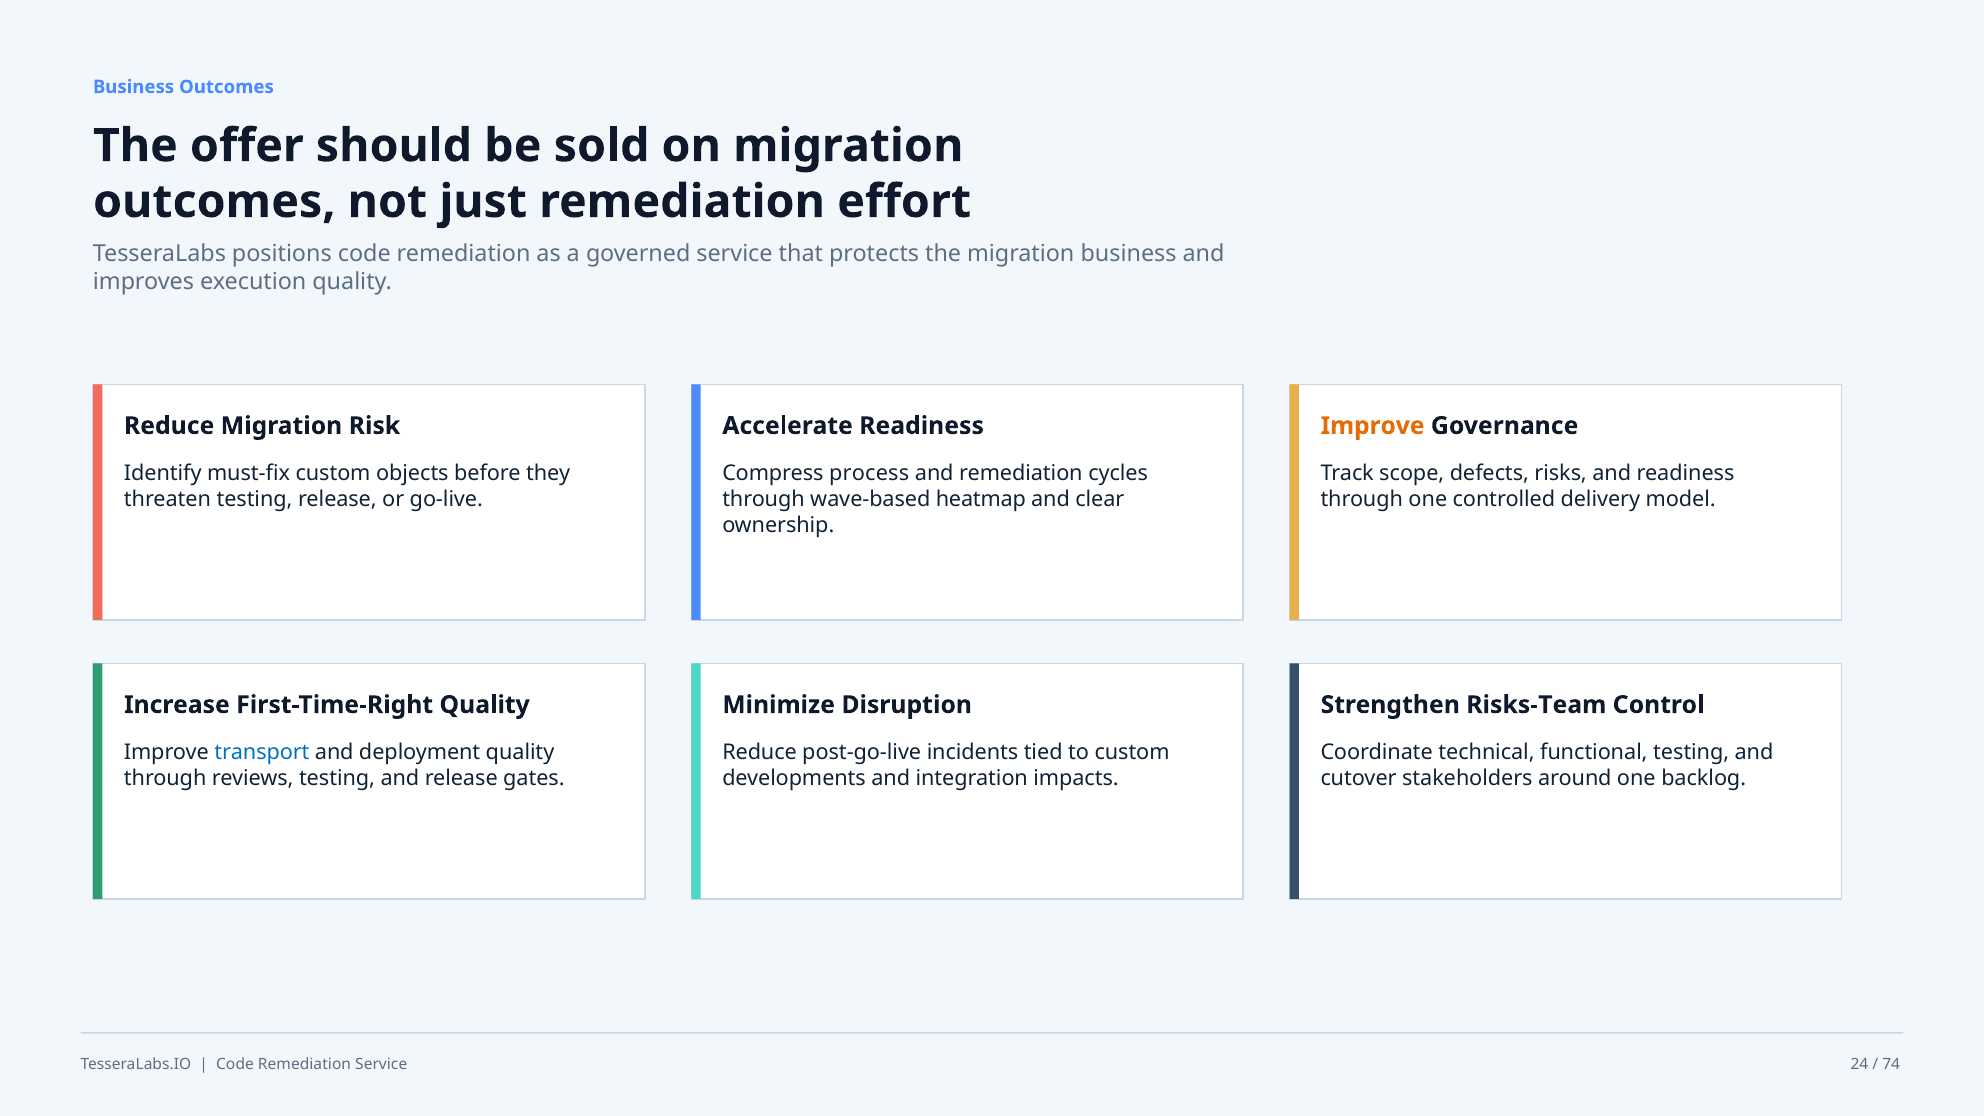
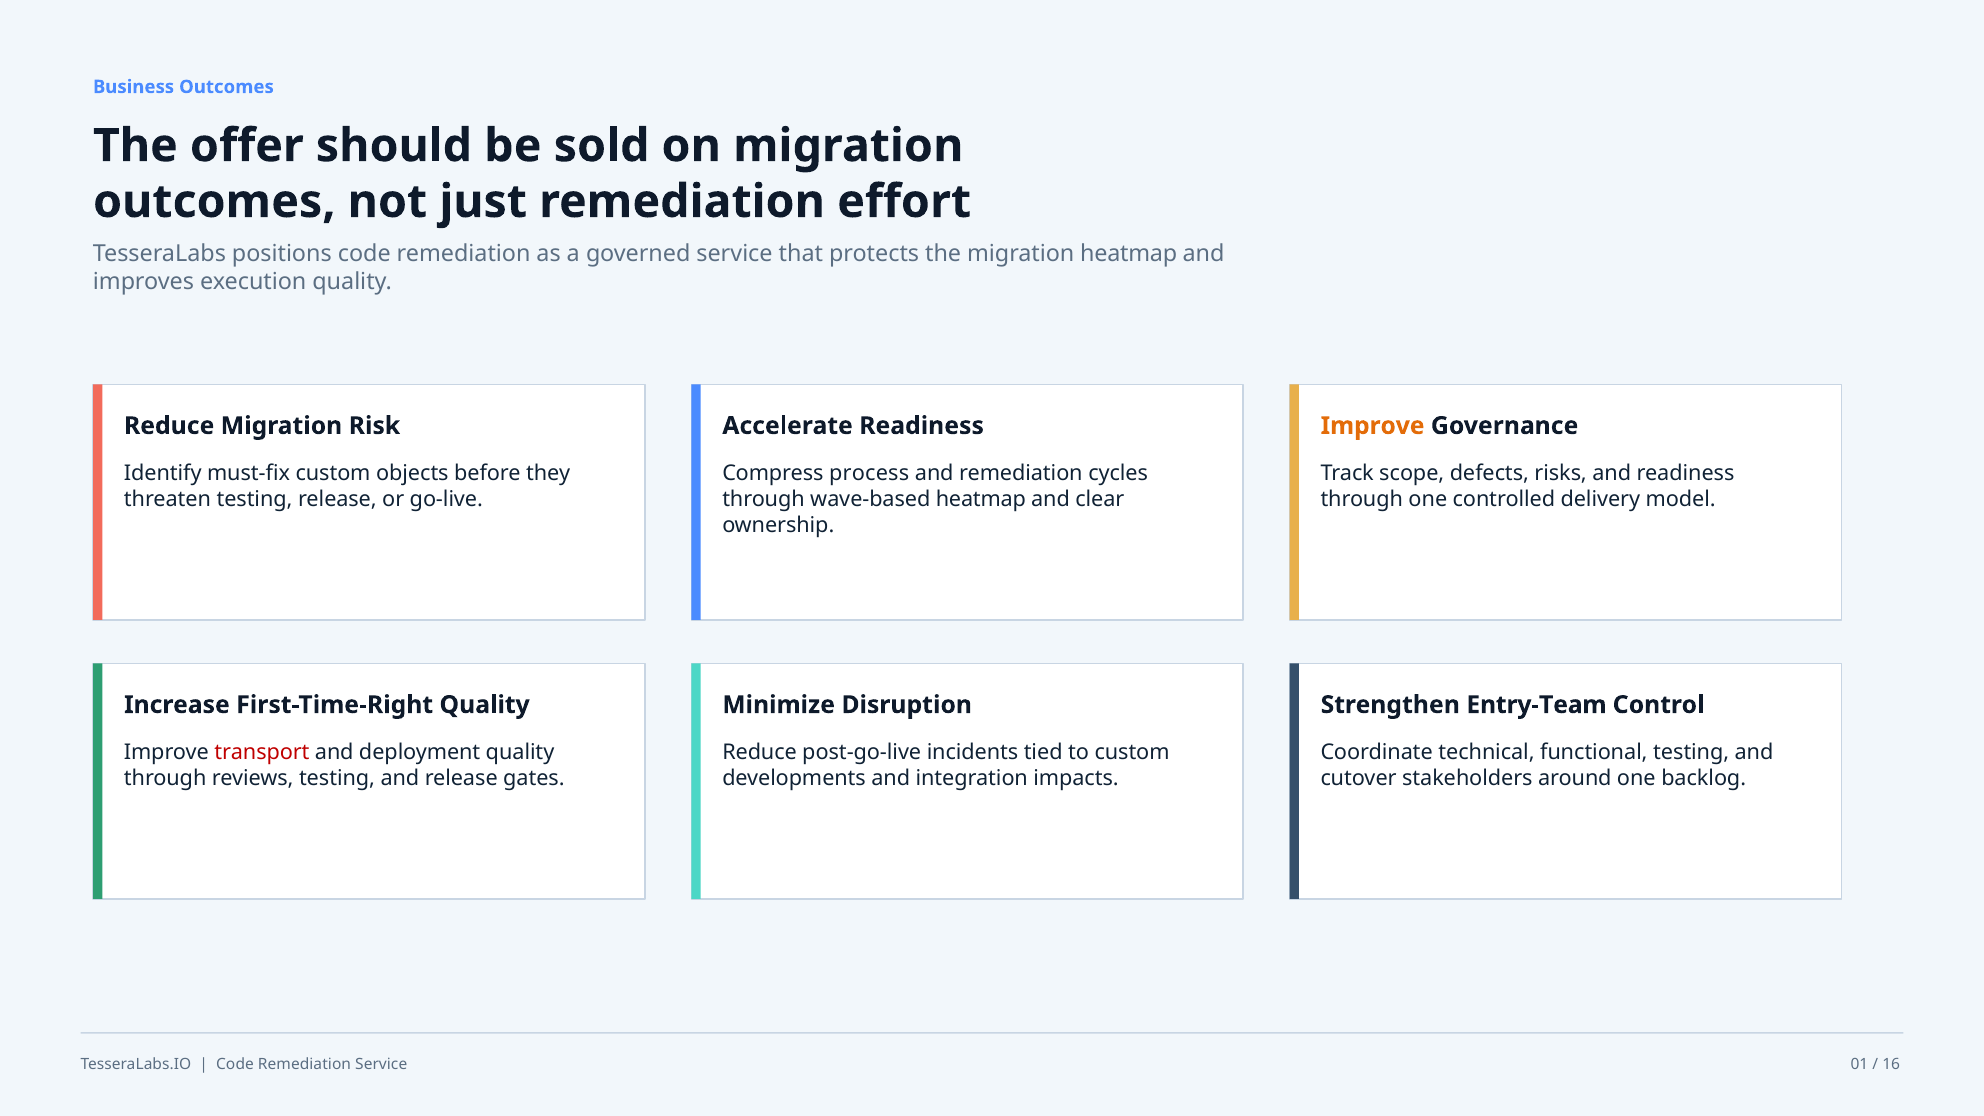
migration business: business -> heatmap
Risks-Team: Risks-Team -> Entry-Team
transport colour: blue -> red
24: 24 -> 01
74: 74 -> 16
